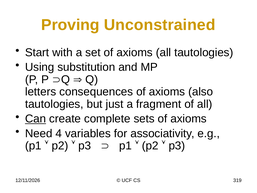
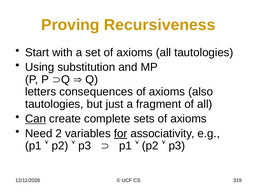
Unconstrained: Unconstrained -> Recursiveness
4: 4 -> 2
for underline: none -> present
